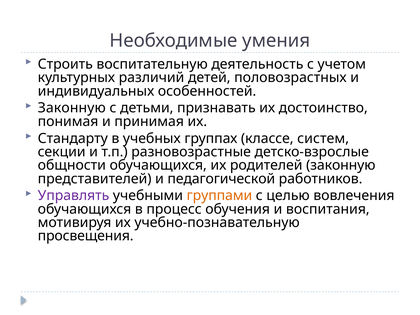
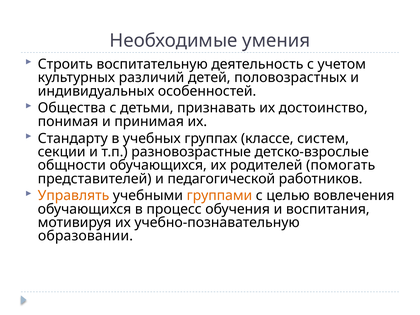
Законную at (72, 108): Законную -> Общества
родителей законную: законную -> помогать
Управлять colour: purple -> orange
просвещения: просвещения -> образовании
